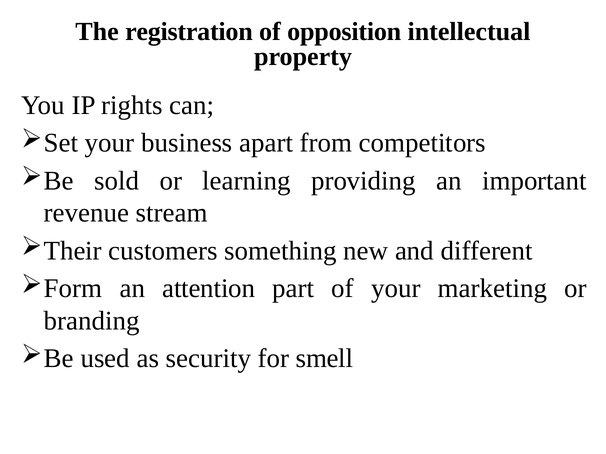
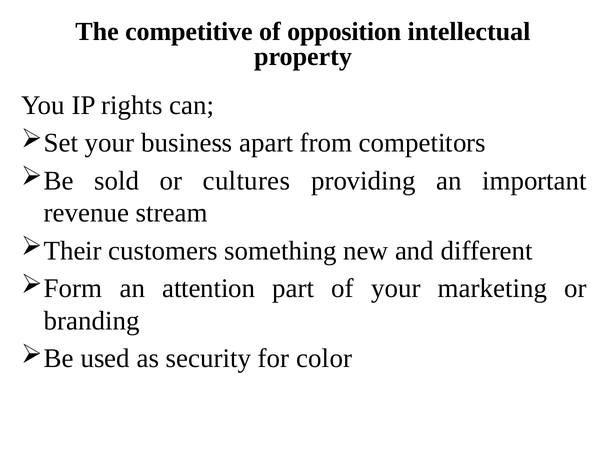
registration: registration -> competitive
learning: learning -> cultures
smell: smell -> color
